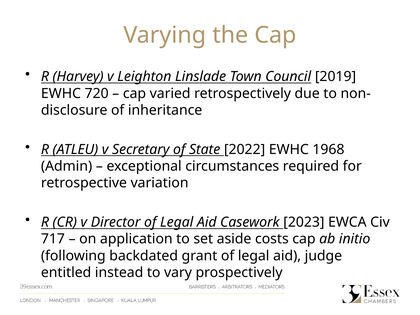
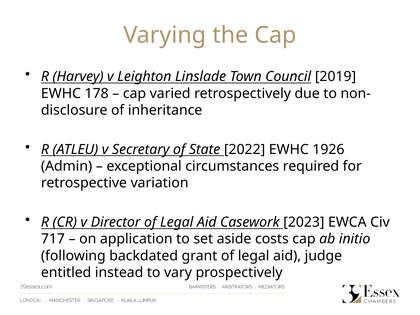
720: 720 -> 178
1968: 1968 -> 1926
